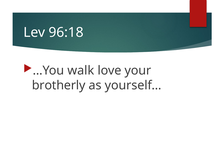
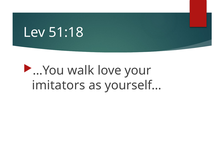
96:18: 96:18 -> 51:18
brotherly: brotherly -> imitators
